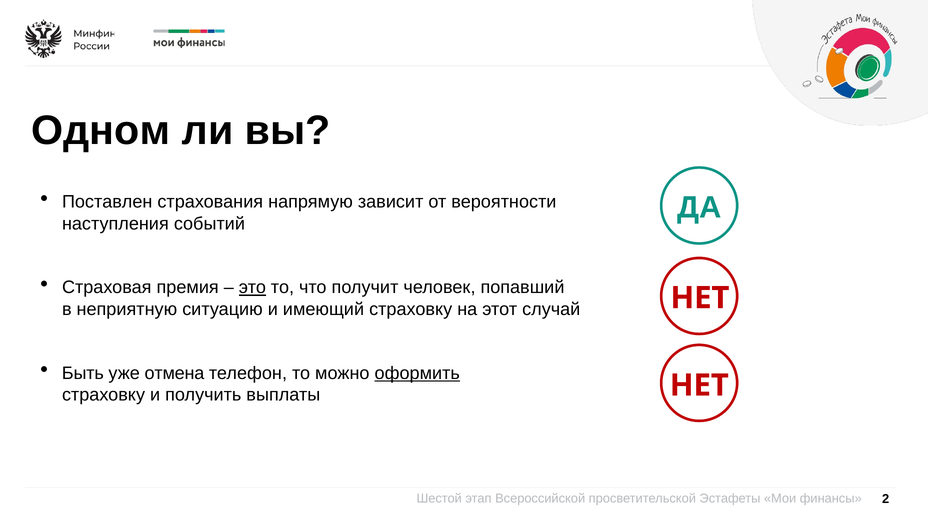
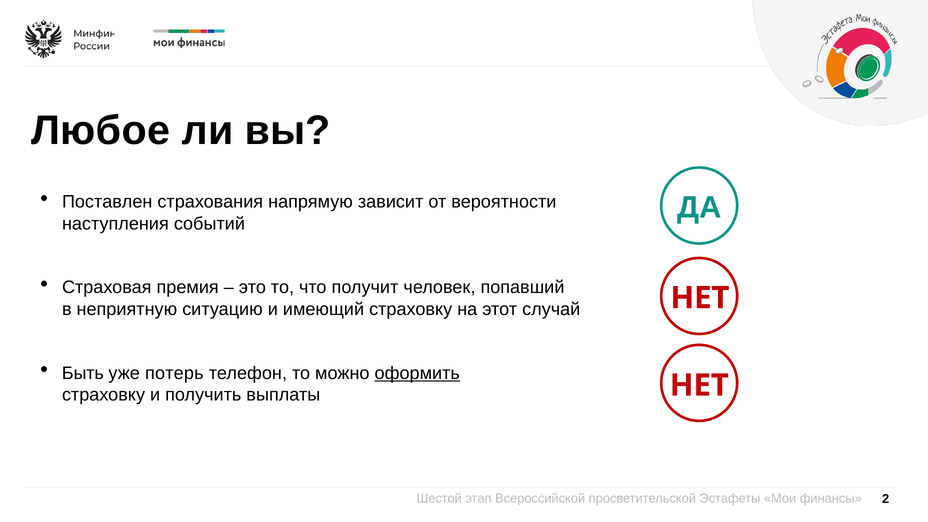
Одном: Одном -> Любое
это underline: present -> none
отмена: отмена -> потерь
